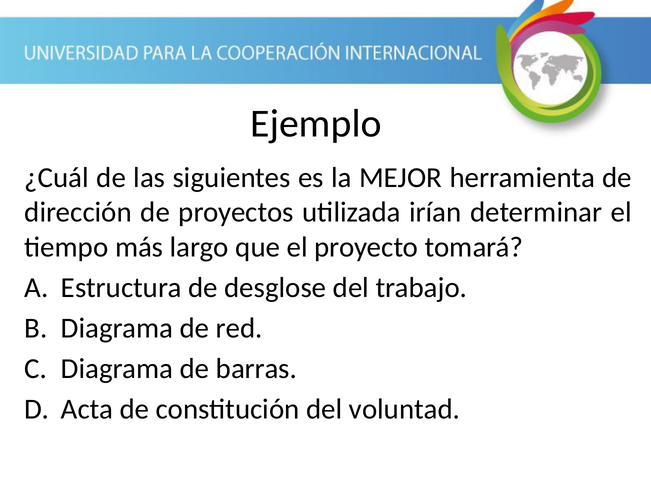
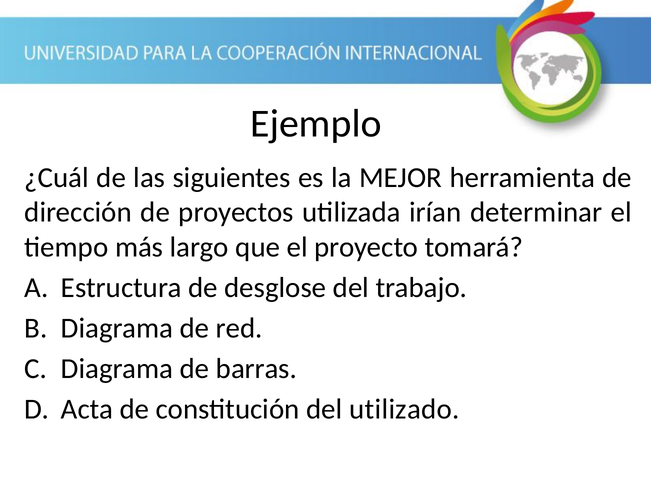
voluntad: voluntad -> utilizado
